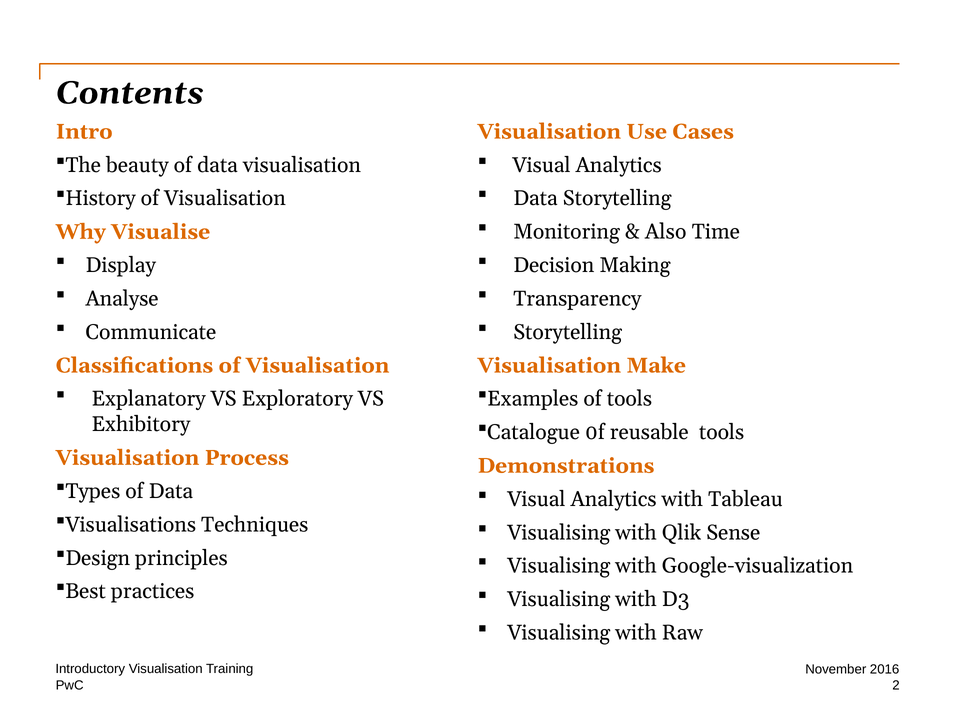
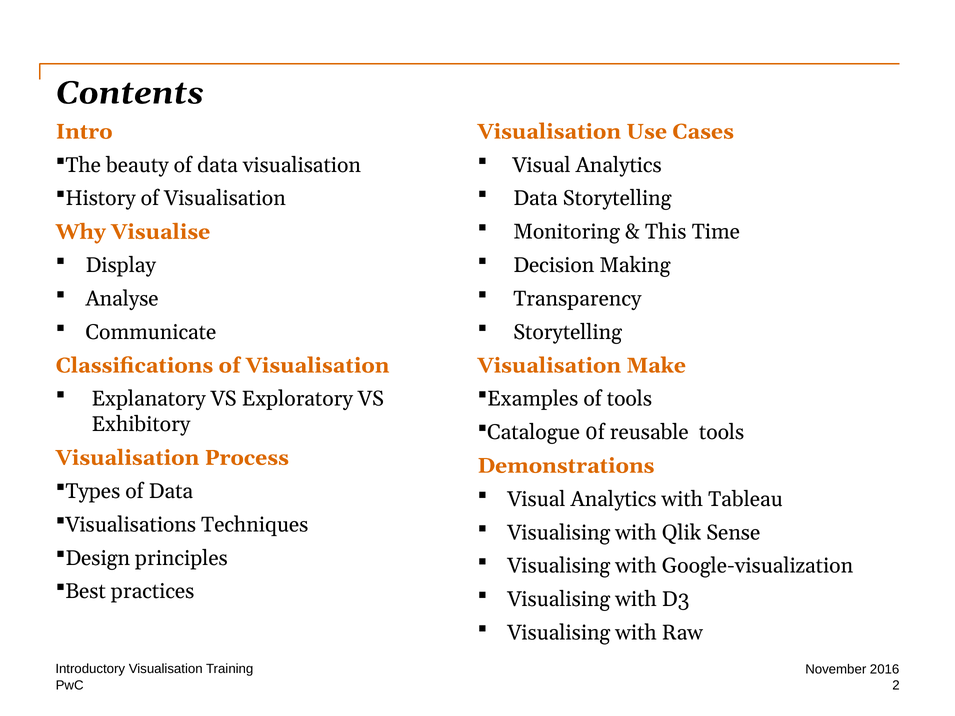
Also: Also -> This
